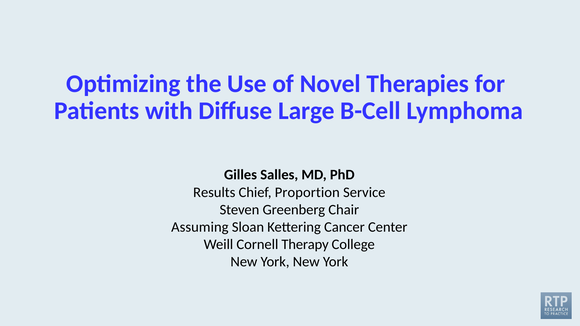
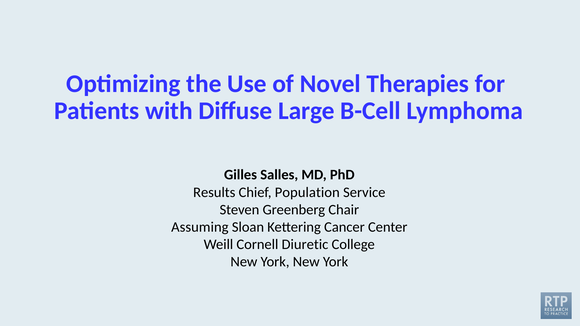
Proportion: Proportion -> Population
Therapy: Therapy -> Diuretic
